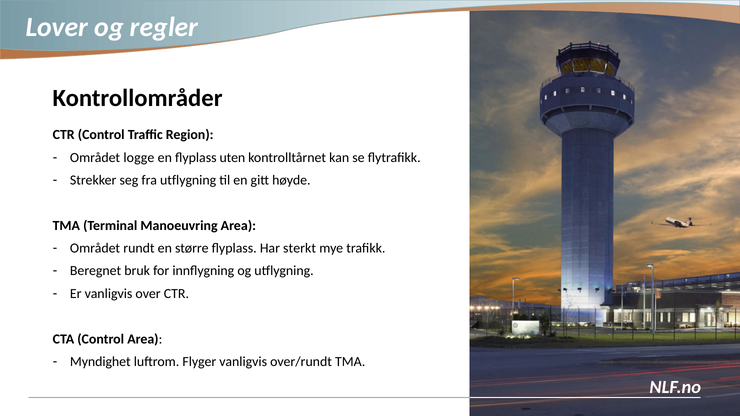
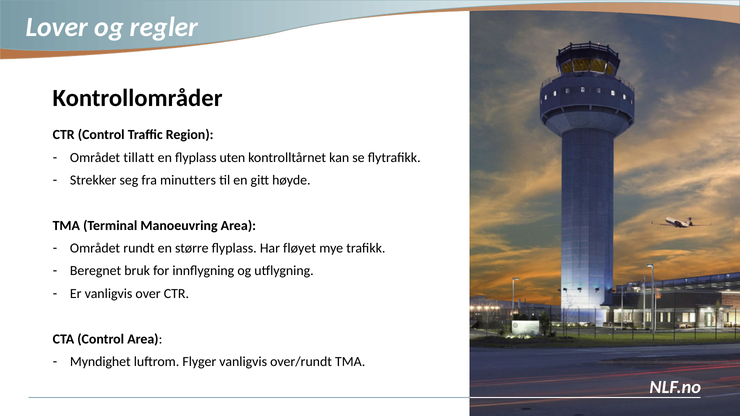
logge: logge -> tillatt
fra utflygning: utflygning -> minutters
sterkt: sterkt -> fløyet
